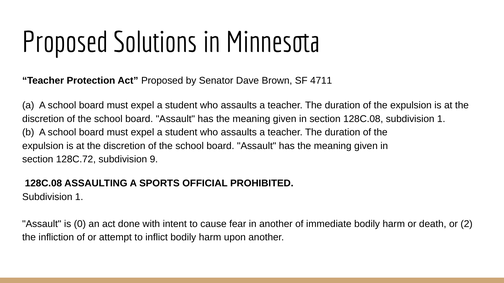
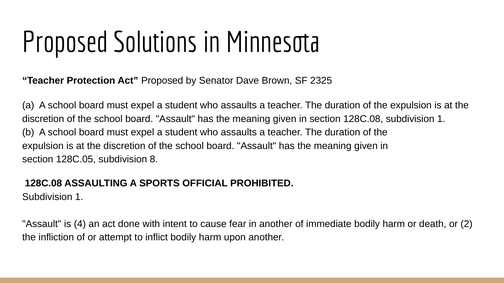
4711: 4711 -> 2325
128C.72: 128C.72 -> 128C.05
9: 9 -> 8
0: 0 -> 4
